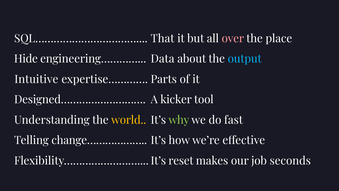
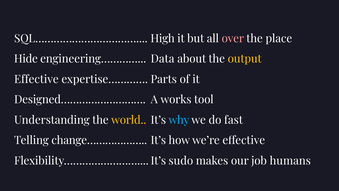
That: That -> High
output colour: light blue -> yellow
Intuitive at (36, 79): Intuitive -> Effective
kicker: kicker -> works
why colour: light green -> light blue
reset: reset -> sudo
seconds: seconds -> humans
